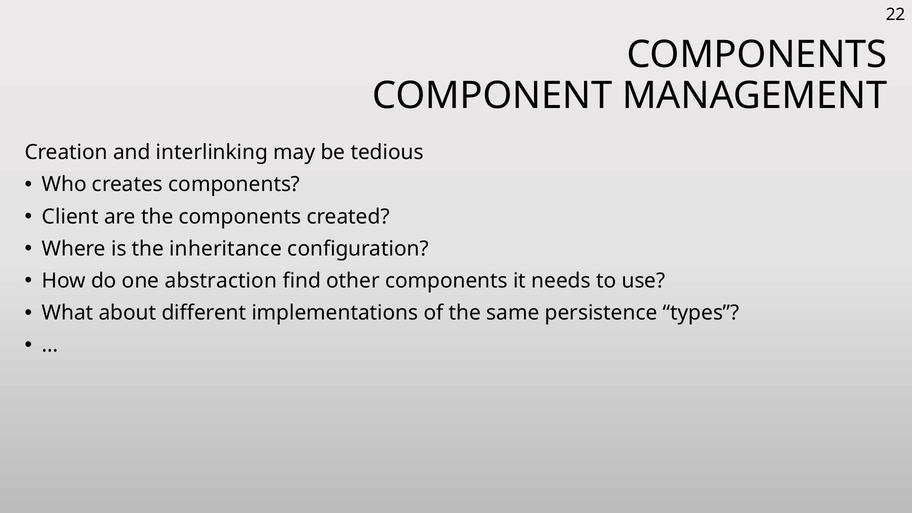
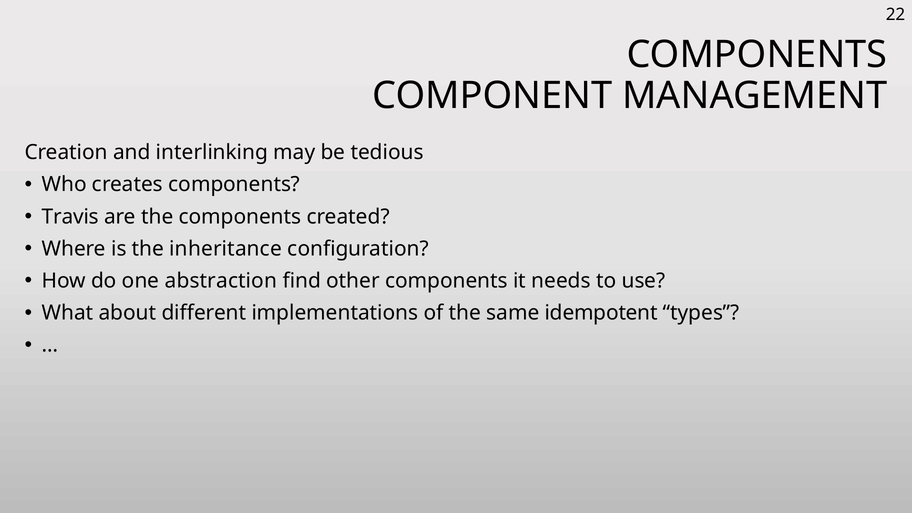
Client: Client -> Travis
persistence: persistence -> idempotent
